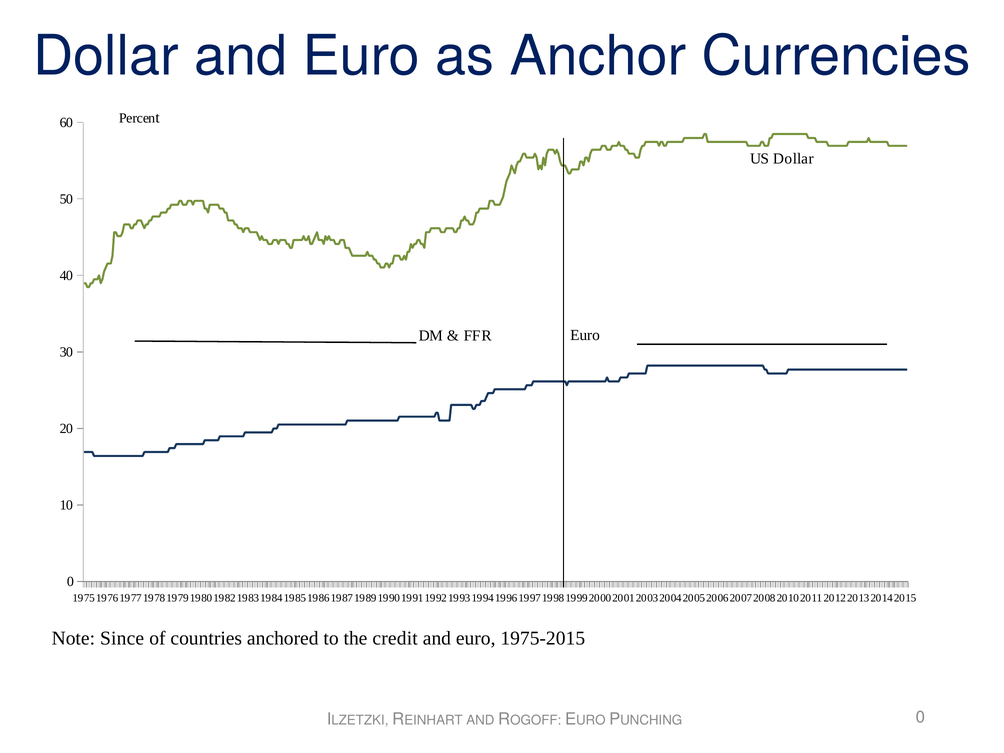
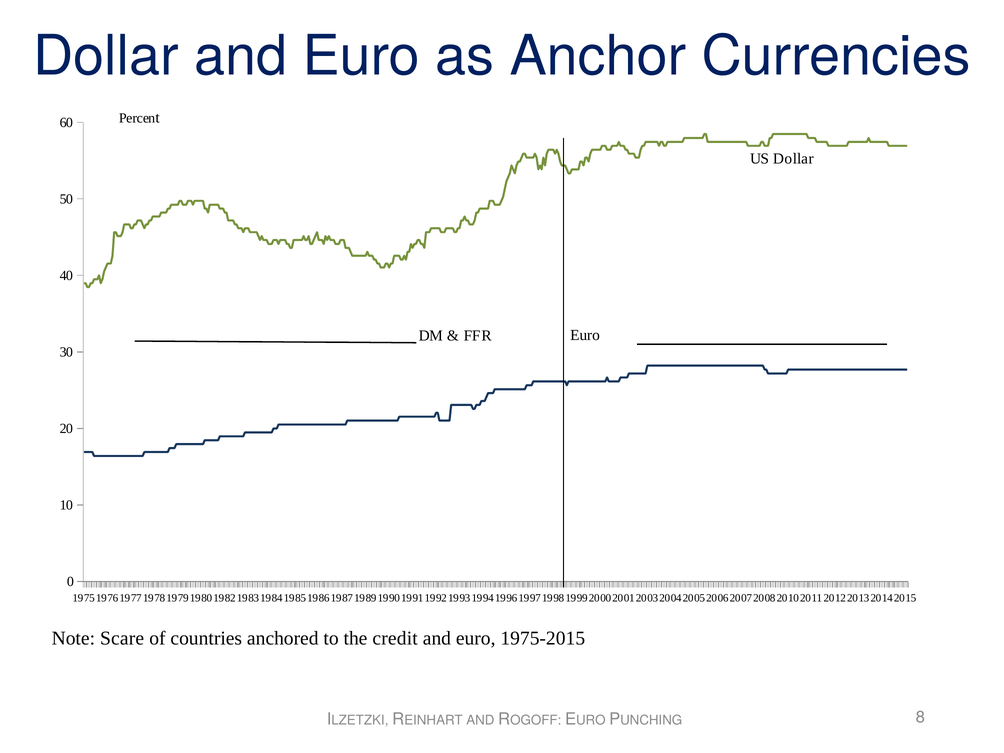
Since: Since -> Scare
PUNCHING 0: 0 -> 8
